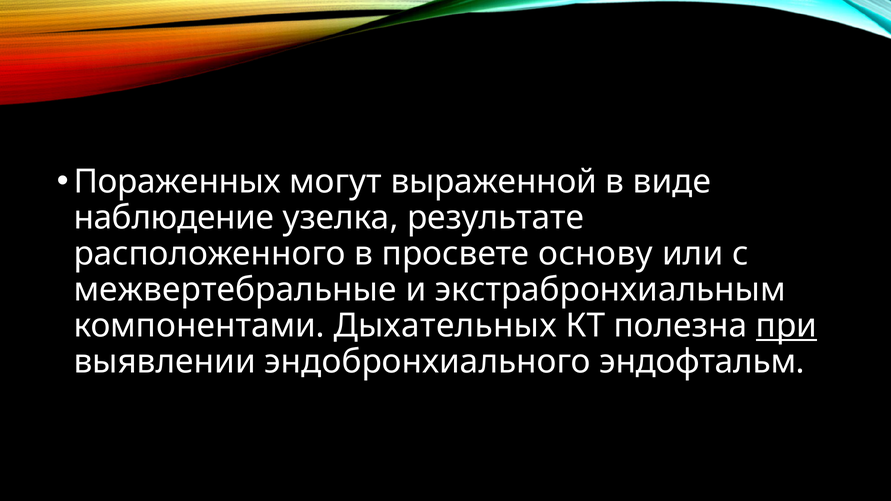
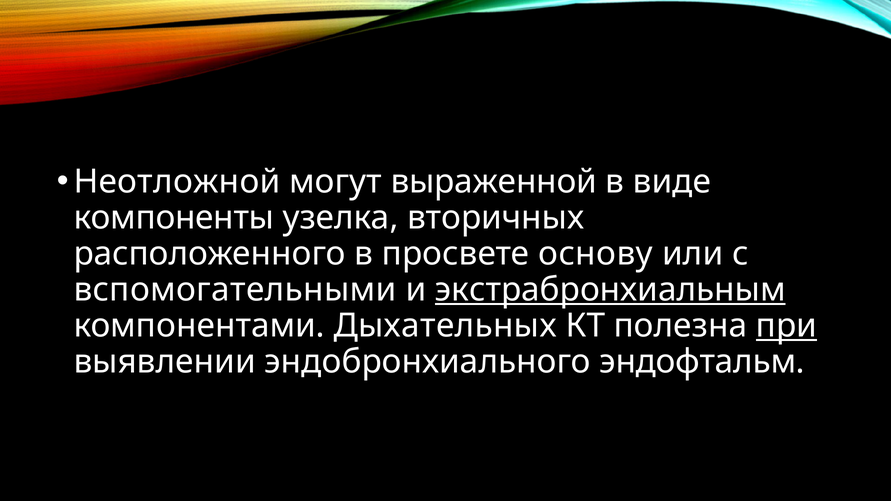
Пораженных: Пораженных -> Неотложной
наблюдение: наблюдение -> компоненты
результате: результате -> вторичных
межвертебральные: межвертебральные -> вспомогательными
экстрабронхиальным underline: none -> present
